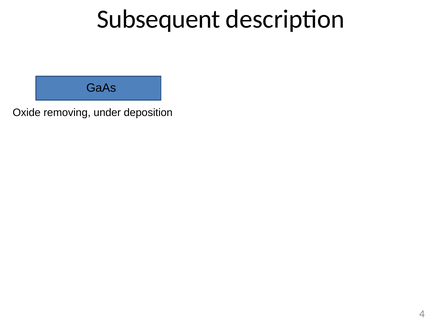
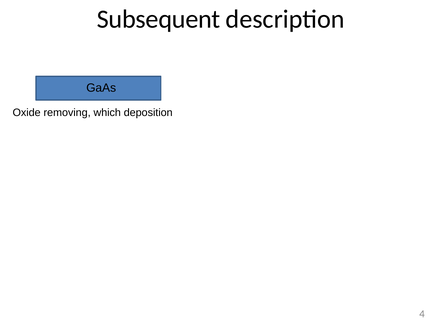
under: under -> which
